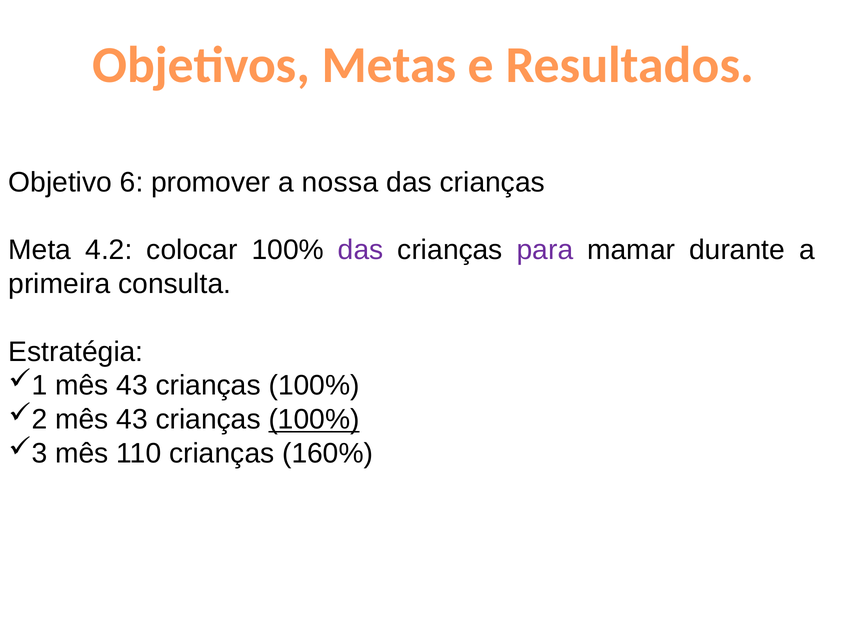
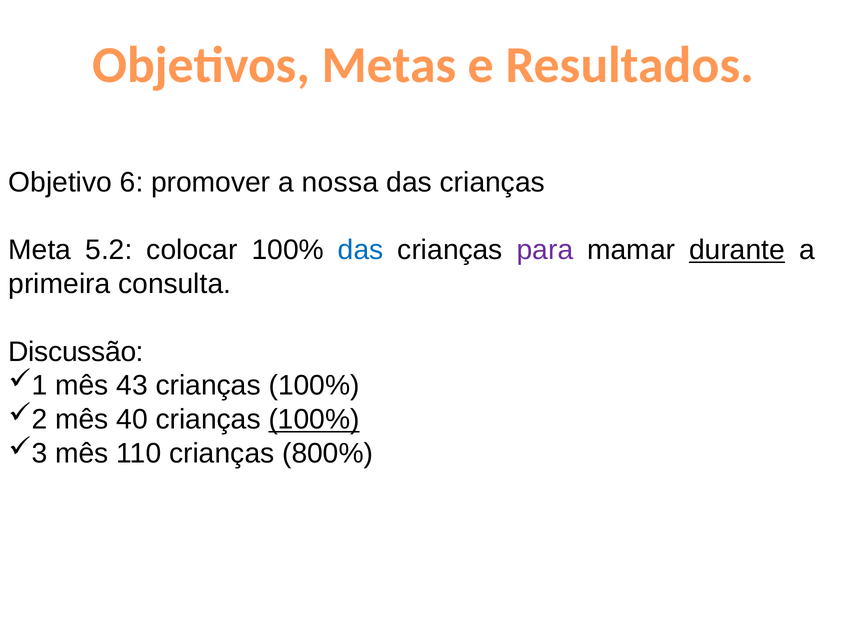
4.2: 4.2 -> 5.2
das at (361, 250) colour: purple -> blue
durante underline: none -> present
Estratégia: Estratégia -> Discussão
43 at (132, 420): 43 -> 40
160%: 160% -> 800%
